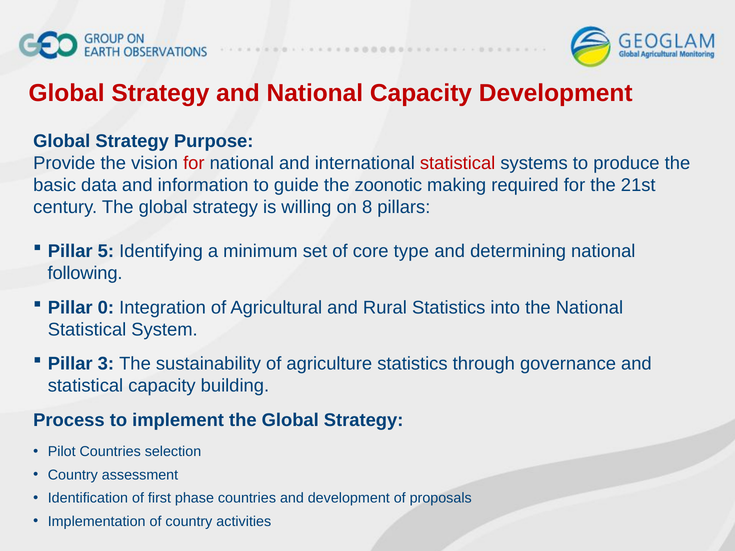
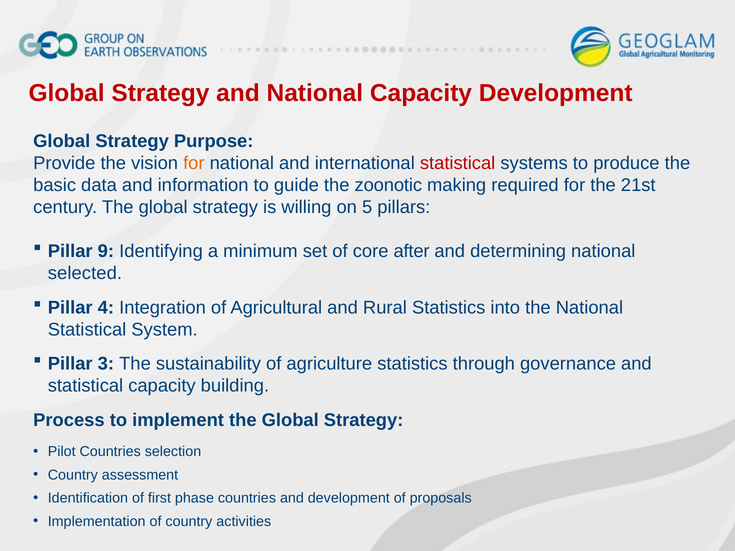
for at (194, 163) colour: red -> orange
8: 8 -> 5
5: 5 -> 9
type: type -> after
following: following -> selected
0: 0 -> 4
